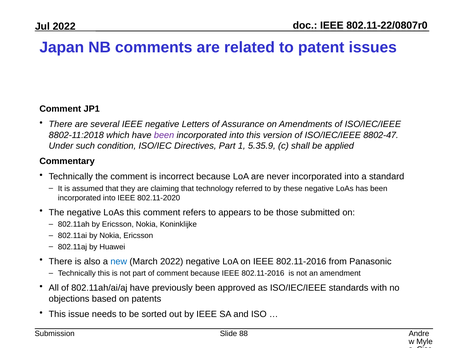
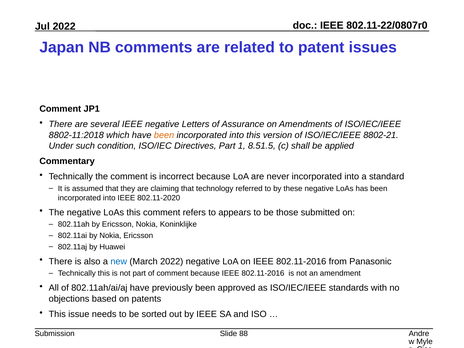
been at (164, 135) colour: purple -> orange
8802-47: 8802-47 -> 8802-21
5.35.9: 5.35.9 -> 8.51.5
